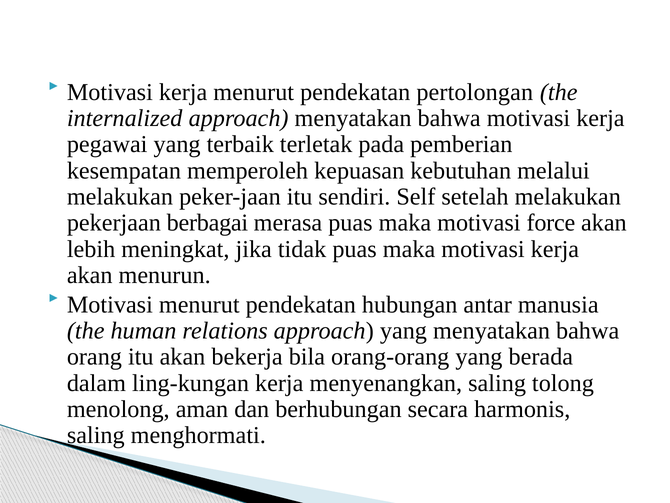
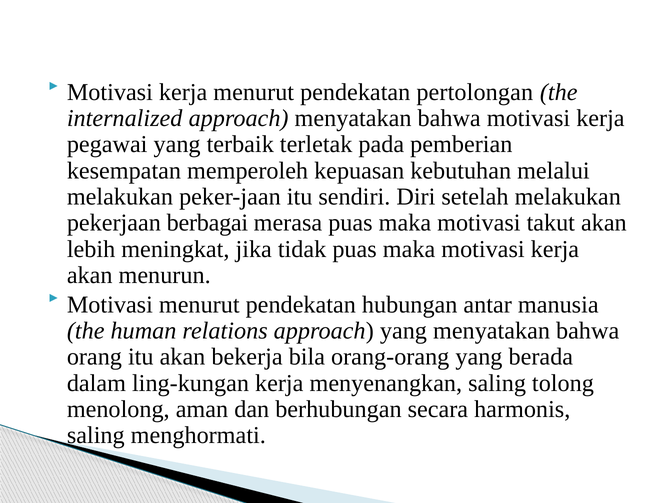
Self: Self -> Diri
force: force -> takut
